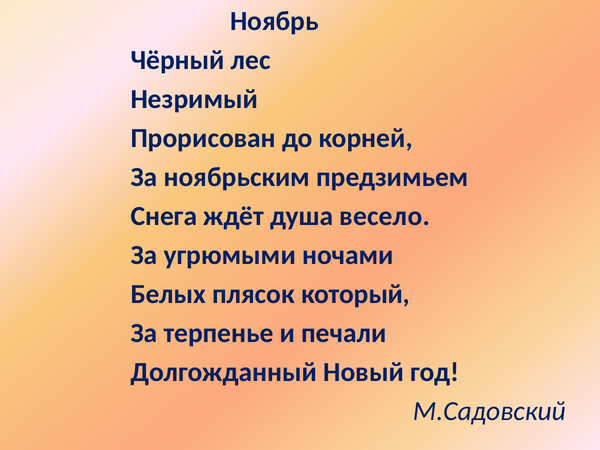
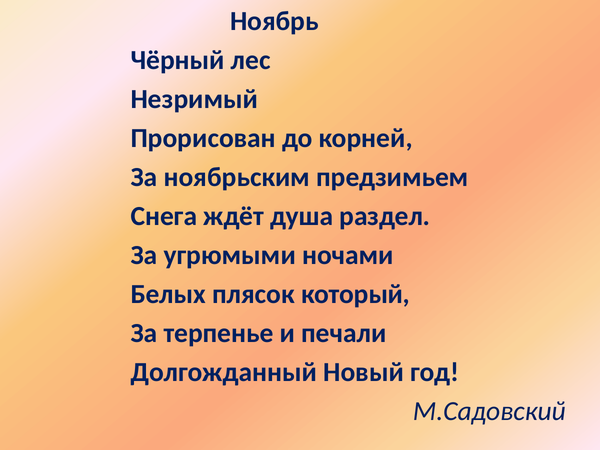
весело: весело -> раздел
